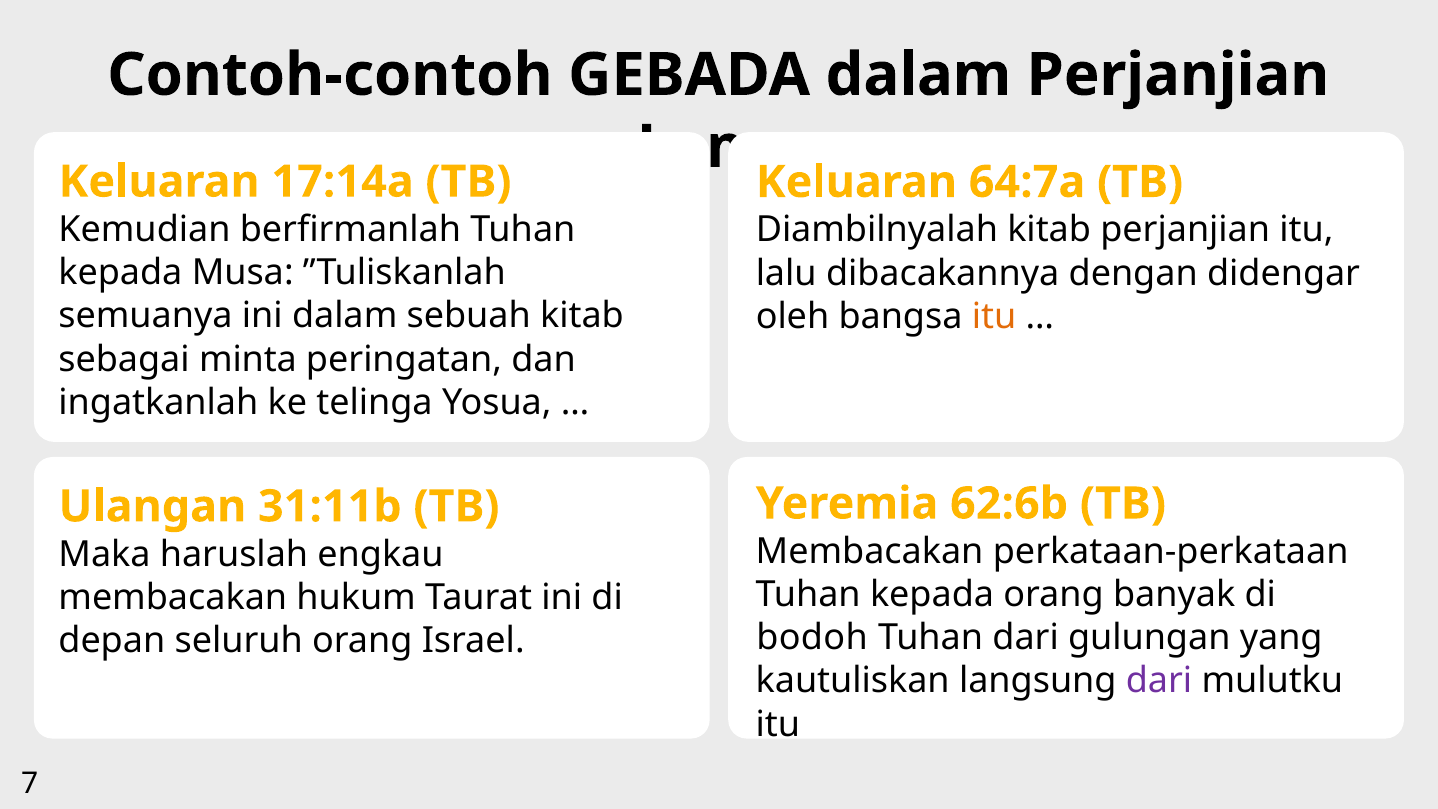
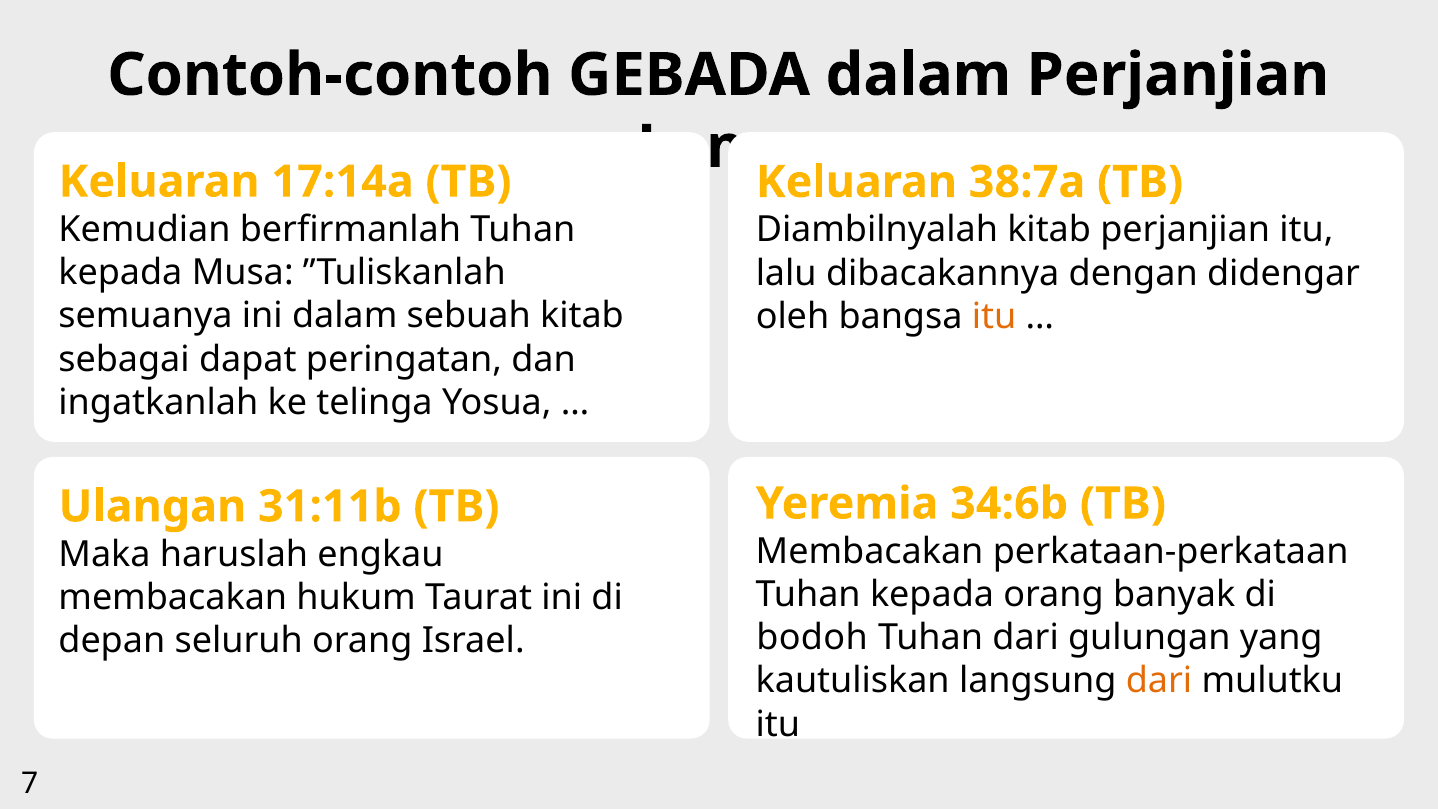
64:7a: 64:7a -> 38:7a
minta: minta -> dapat
62:6b: 62:6b -> 34:6b
dari at (1159, 681) colour: purple -> orange
